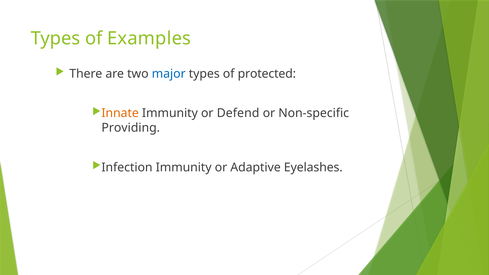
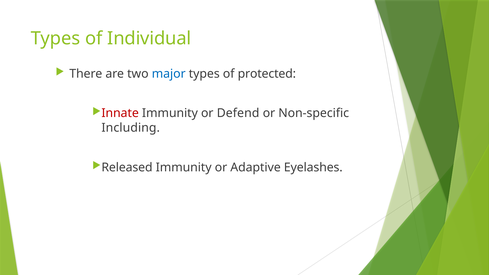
Examples: Examples -> Individual
Innate colour: orange -> red
Providing: Providing -> Including
Infection: Infection -> Released
